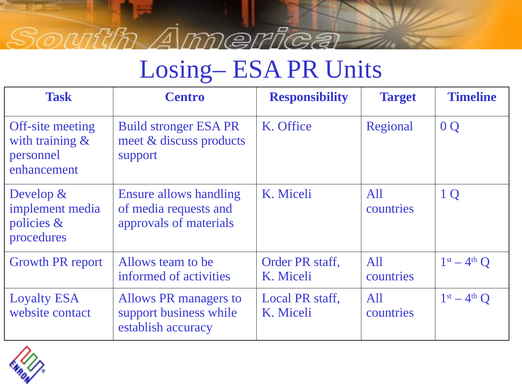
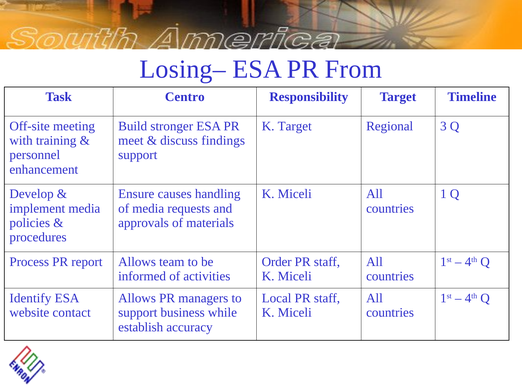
Units: Units -> From
K Office: Office -> Target
0: 0 -> 3
products: products -> findings
Ensure allows: allows -> causes
Growth: Growth -> Process
Loyalty: Loyalty -> Identify
